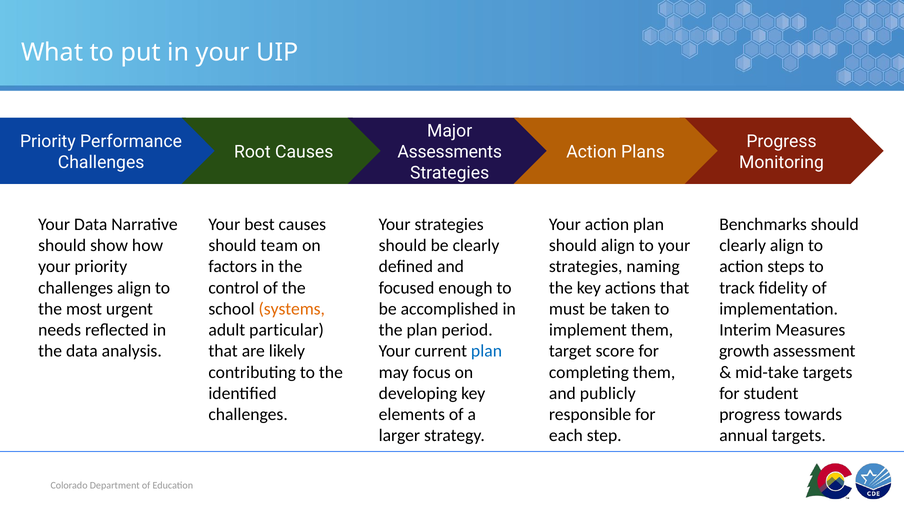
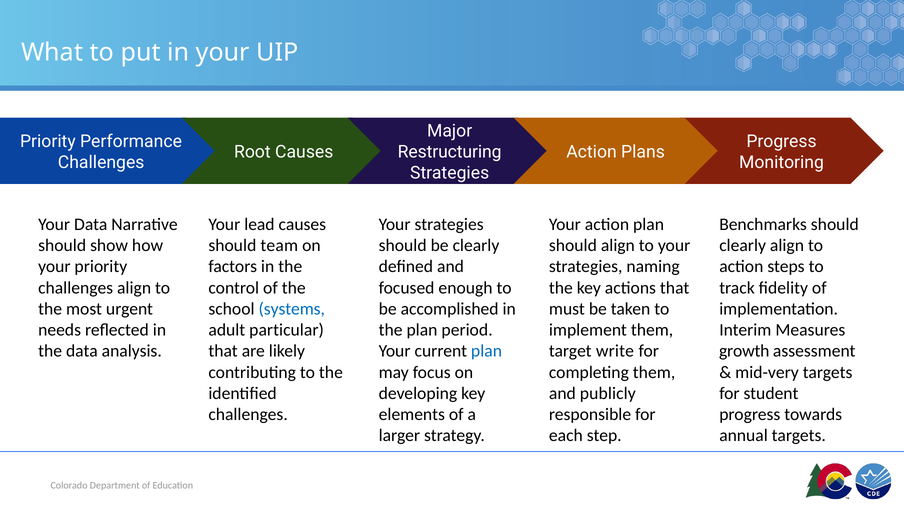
Assessments: Assessments -> Restructuring
best: best -> lead
systems colour: orange -> blue
score: score -> write
mid-take: mid-take -> mid-very
